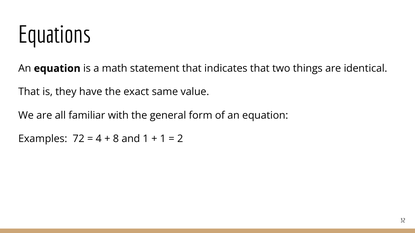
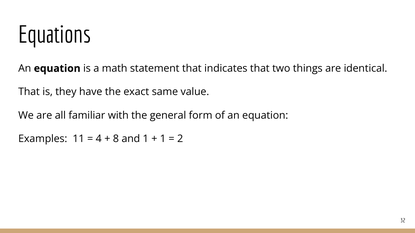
72: 72 -> 11
